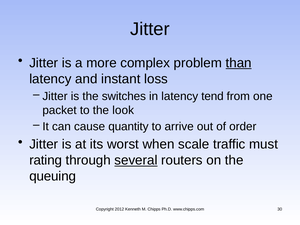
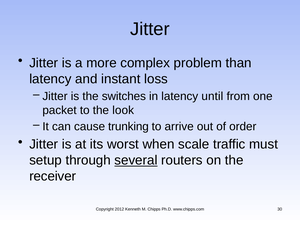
than underline: present -> none
tend: tend -> until
quantity: quantity -> trunking
rating: rating -> setup
queuing: queuing -> receiver
